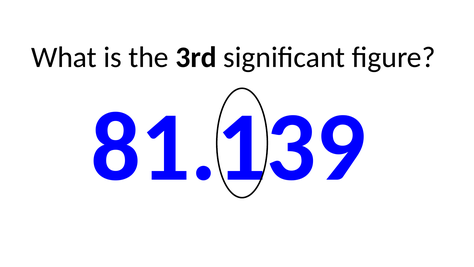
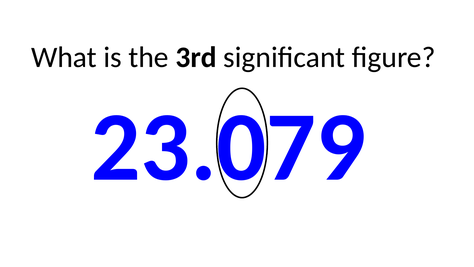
81.139: 81.139 -> 23.079
